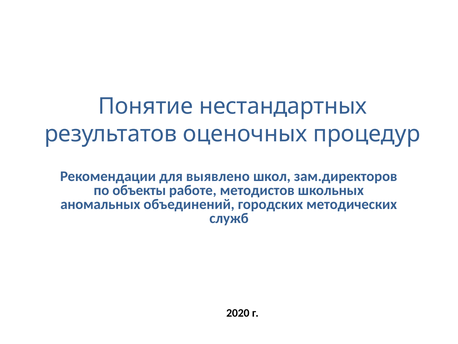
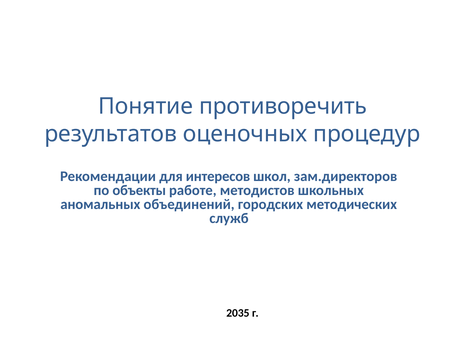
нестандартных: нестандартных -> противоречить
выявлено: выявлено -> интересов
2020: 2020 -> 2035
